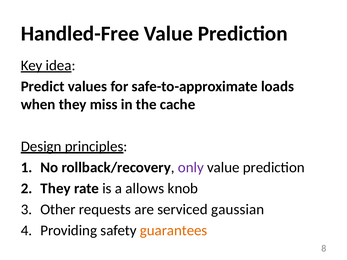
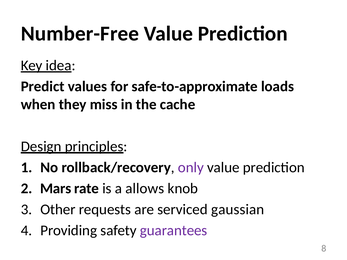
Handled-Free: Handled-Free -> Number-Free
They at (56, 189): They -> Mars
guarantees colour: orange -> purple
